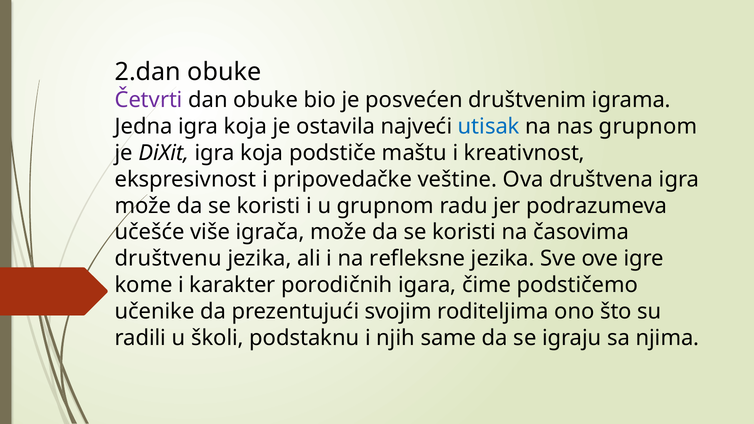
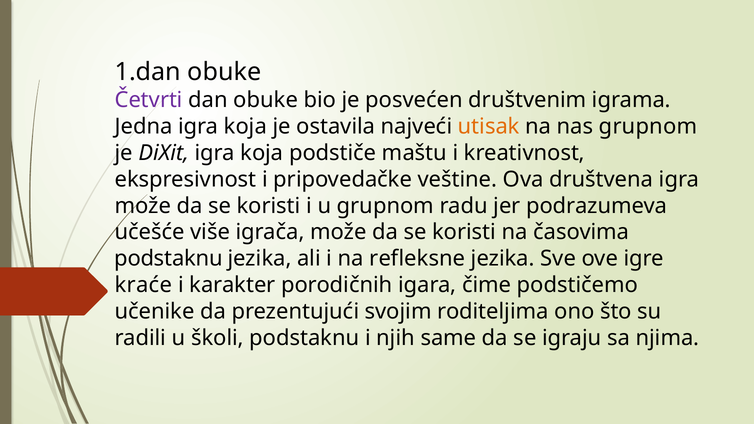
2.dan: 2.dan -> 1.dan
utisak colour: blue -> orange
društvenu at (168, 259): društvenu -> podstaknu
kome: kome -> kraće
